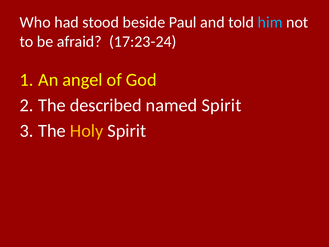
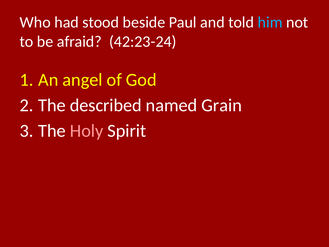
17:23-24: 17:23-24 -> 42:23-24
named Spirit: Spirit -> Grain
Holy colour: yellow -> pink
